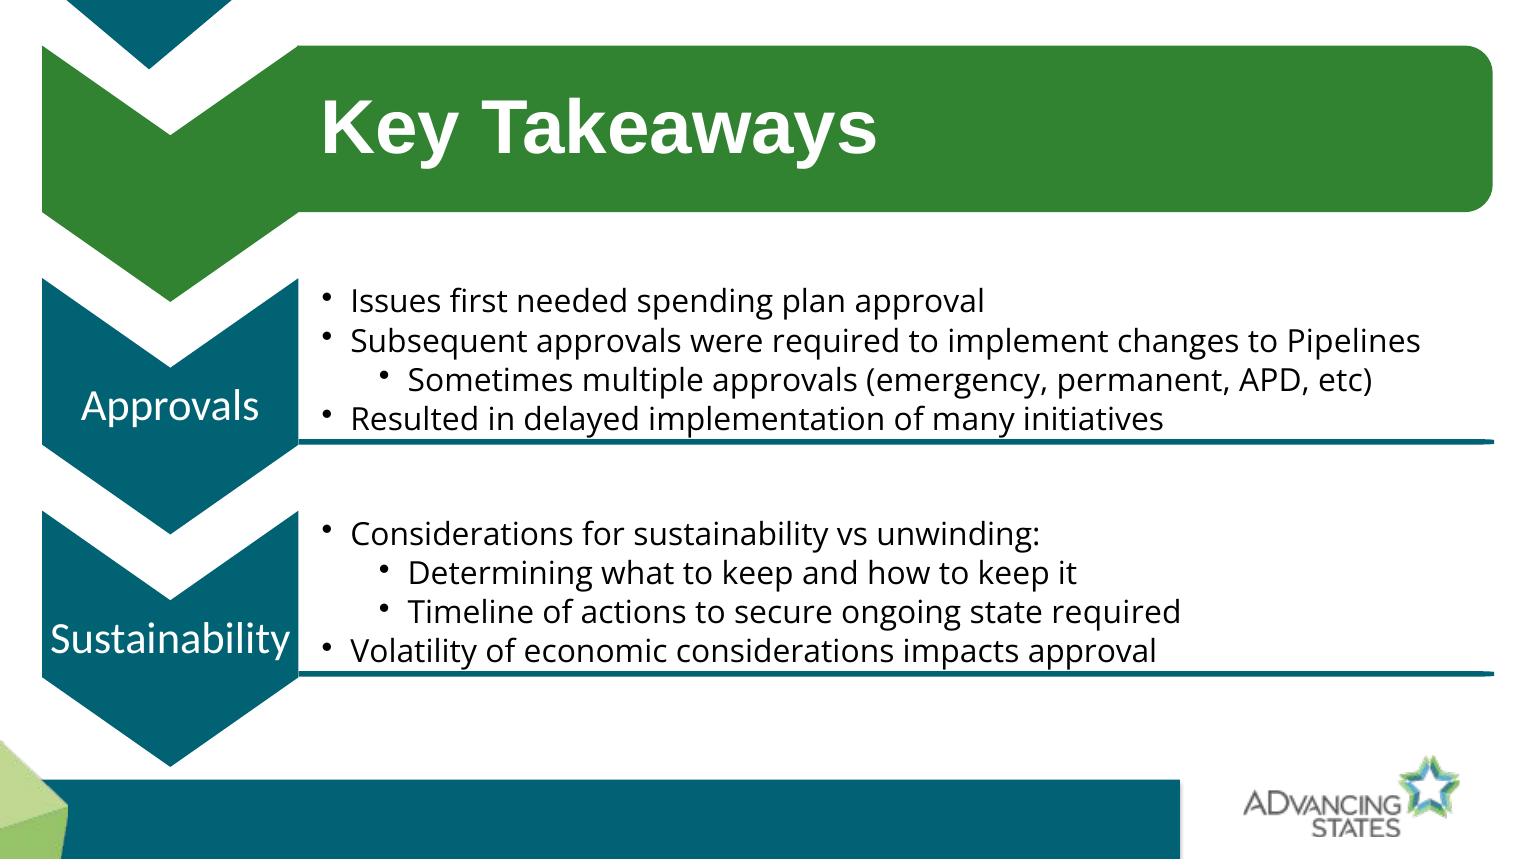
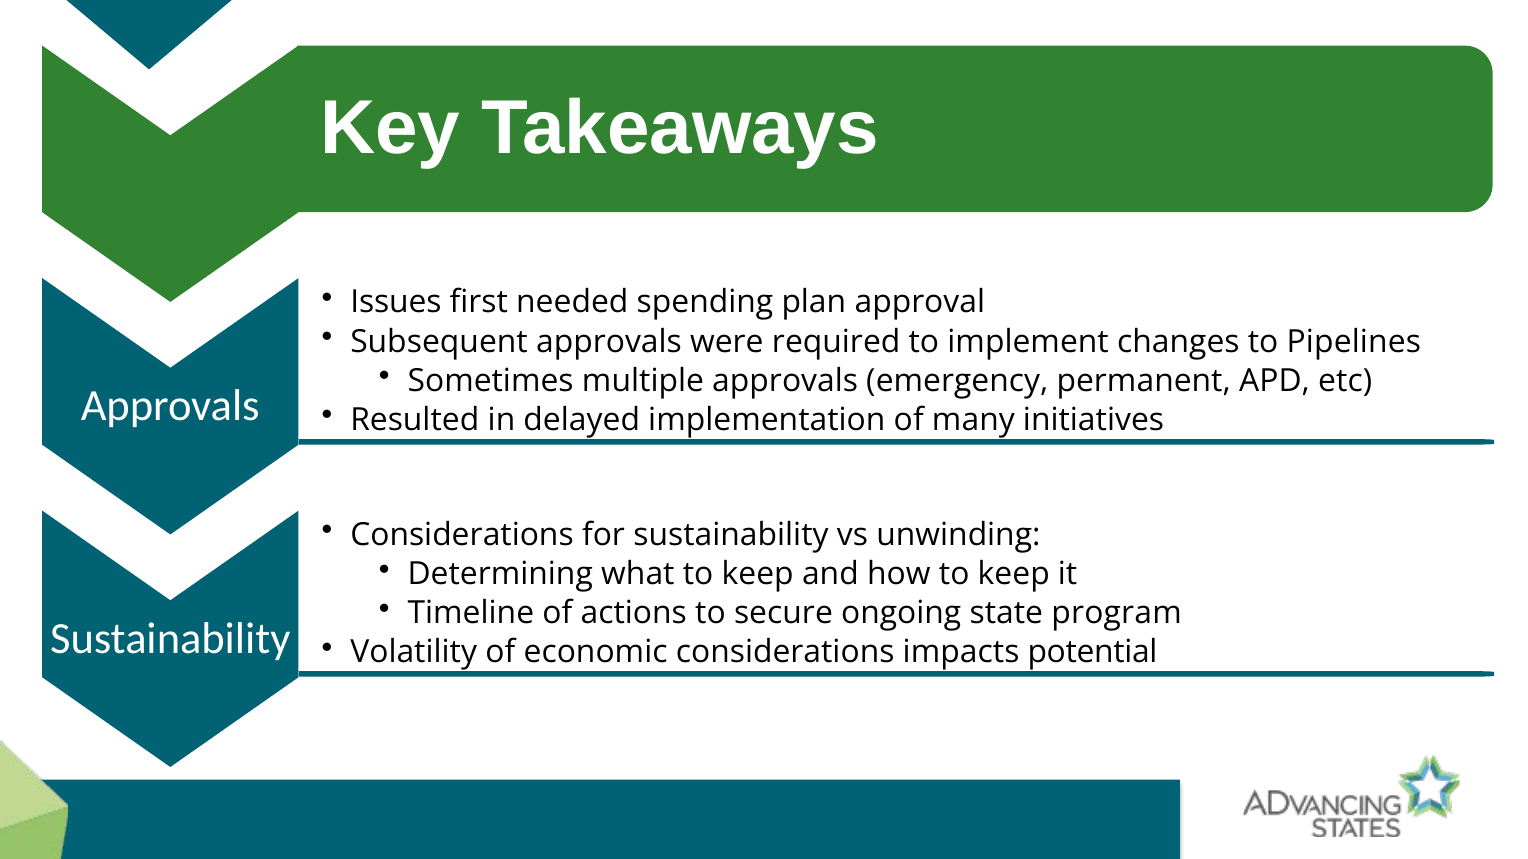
state required: required -> program
impacts approval: approval -> potential
